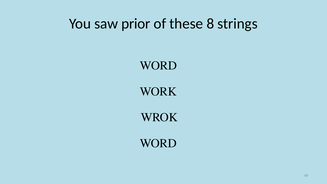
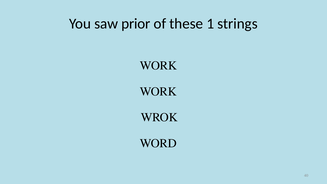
8: 8 -> 1
WORD at (158, 66): WORD -> WORK
